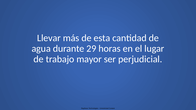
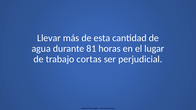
29: 29 -> 81
mayor: mayor -> cortas
